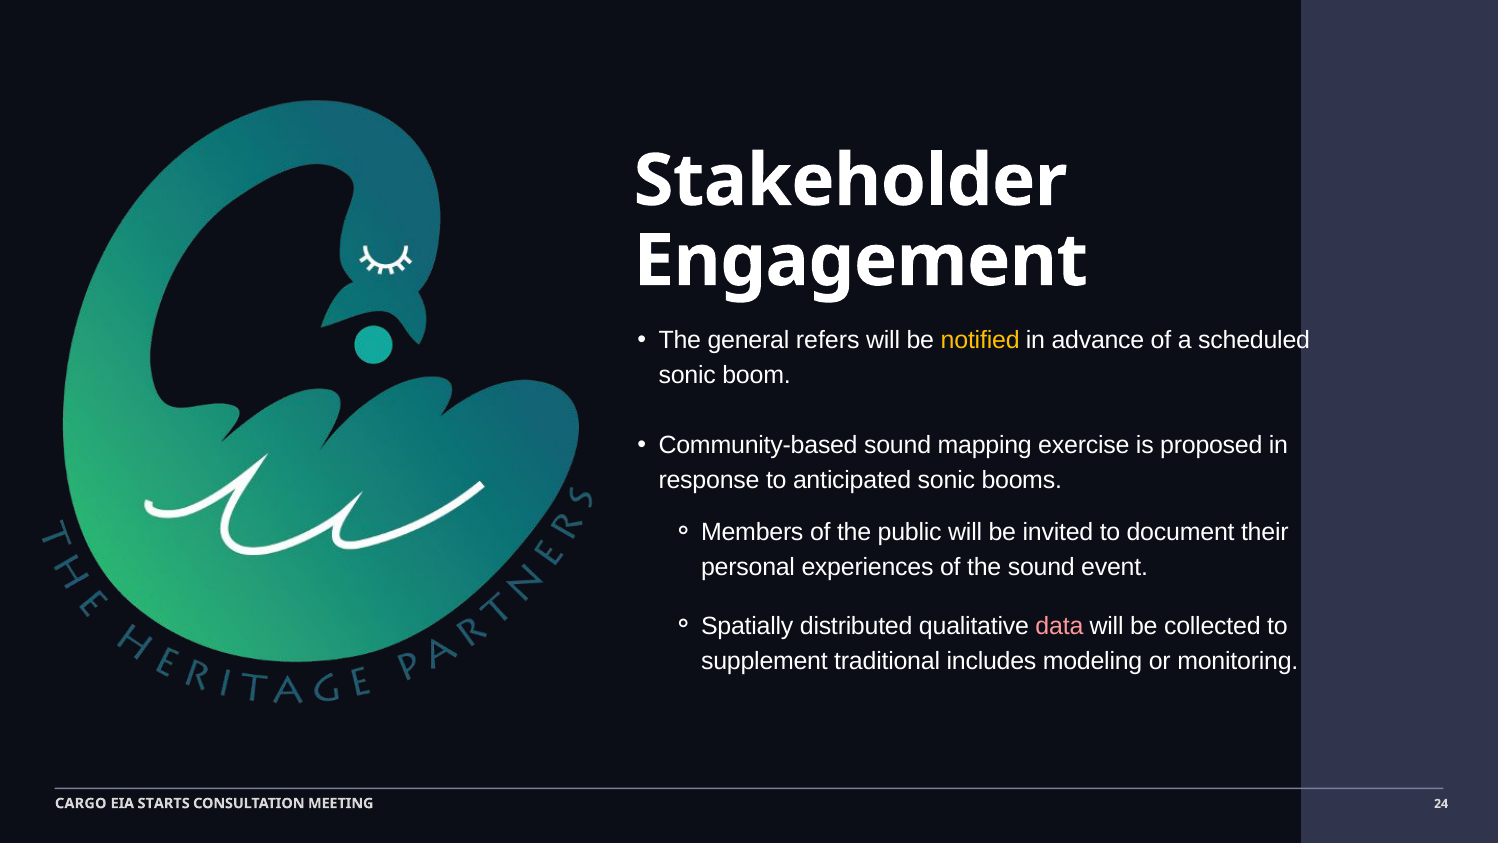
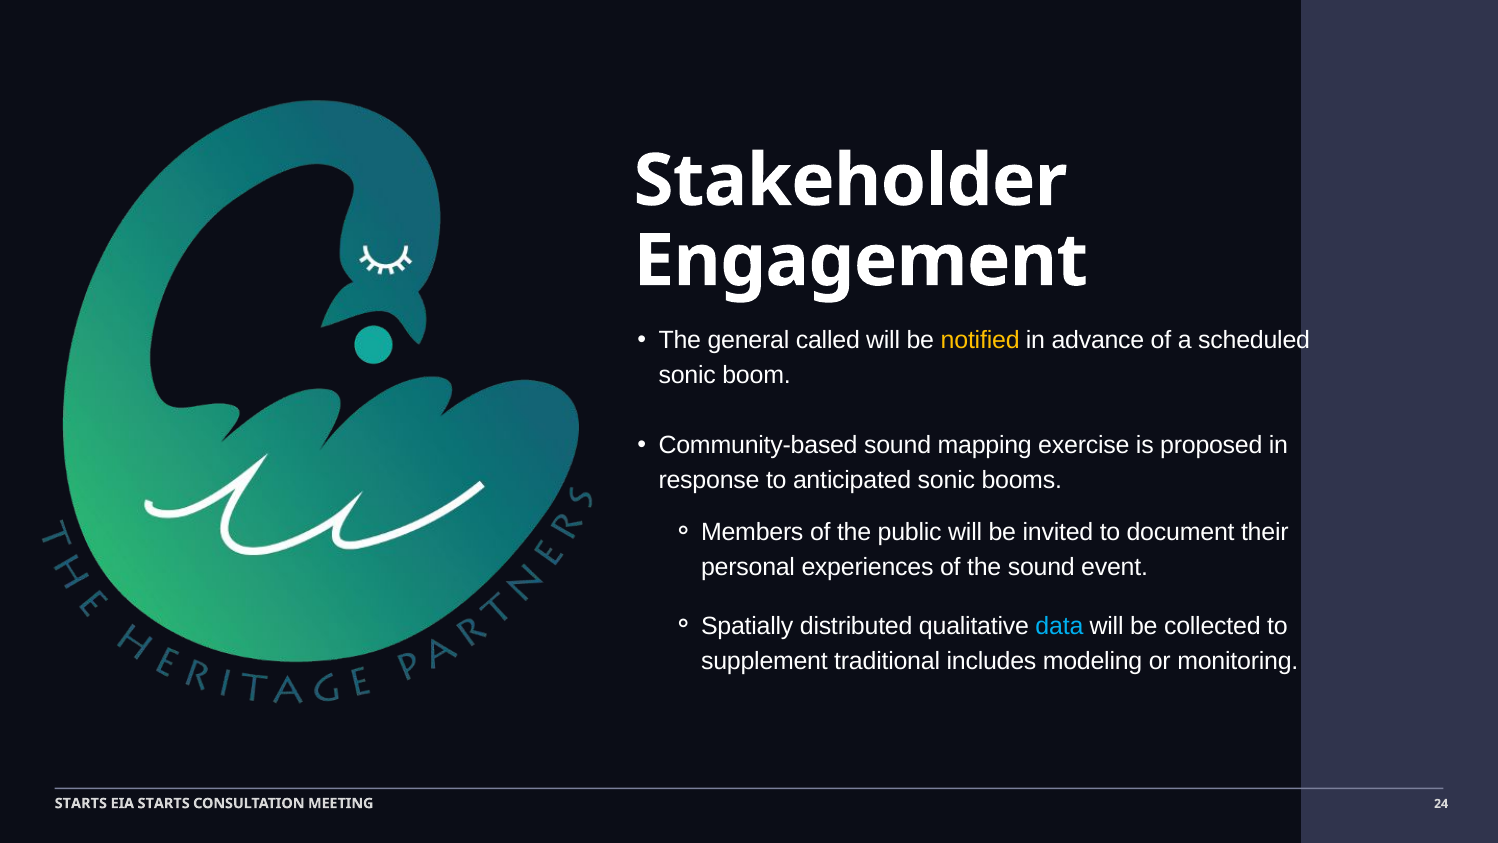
refers: refers -> called
data colour: pink -> light blue
CARGO at (81, 803): CARGO -> STARTS
